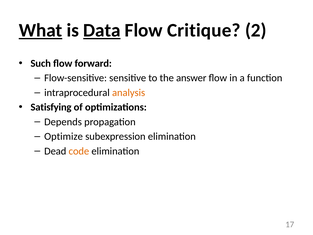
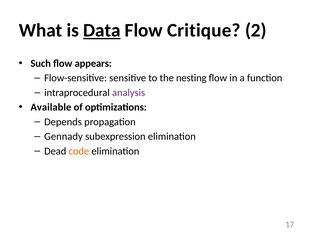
What underline: present -> none
forward: forward -> appears
answer: answer -> nesting
analysis colour: orange -> purple
Satisfying: Satisfying -> Available
Optimize: Optimize -> Gennady
